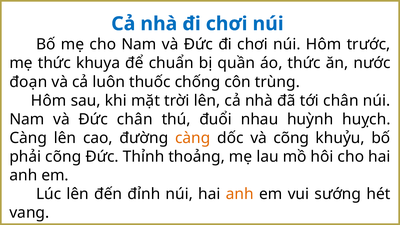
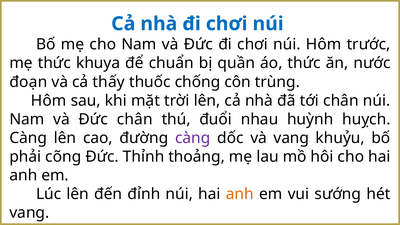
luôn: luôn -> thấy
càng at (193, 138) colour: orange -> purple
và cõng: cõng -> vang
